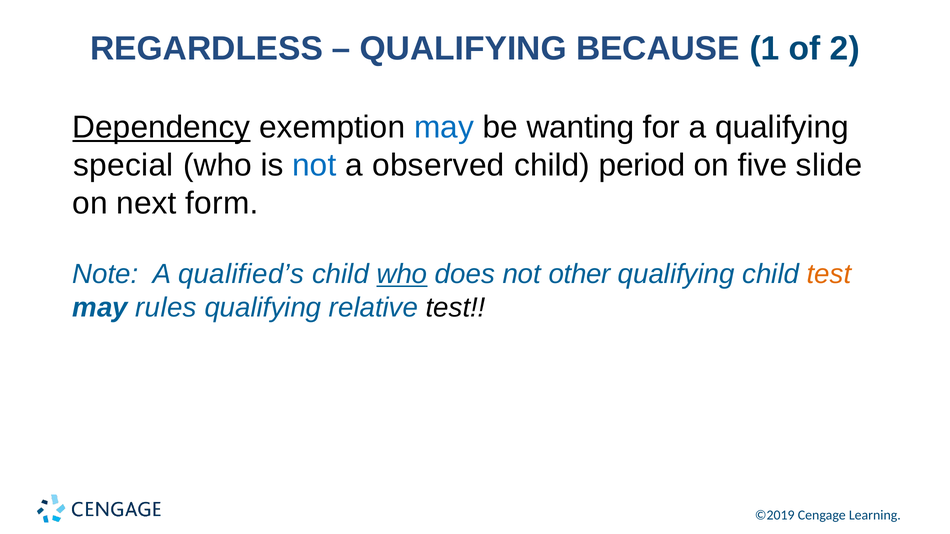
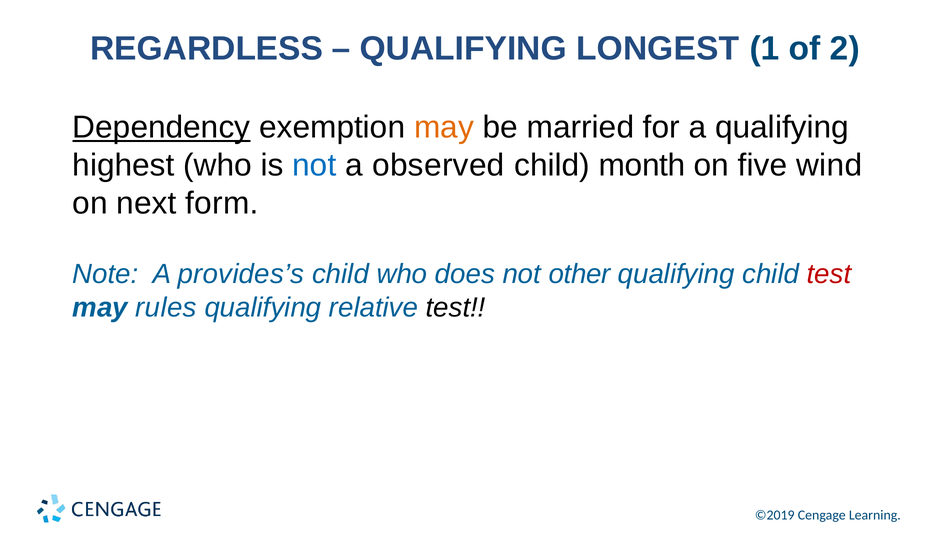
BECAUSE: BECAUSE -> LONGEST
may at (444, 127) colour: blue -> orange
wanting: wanting -> married
special: special -> highest
period: period -> month
slide: slide -> wind
qualified’s: qualified’s -> provides’s
who at (402, 274) underline: present -> none
test at (829, 274) colour: orange -> red
